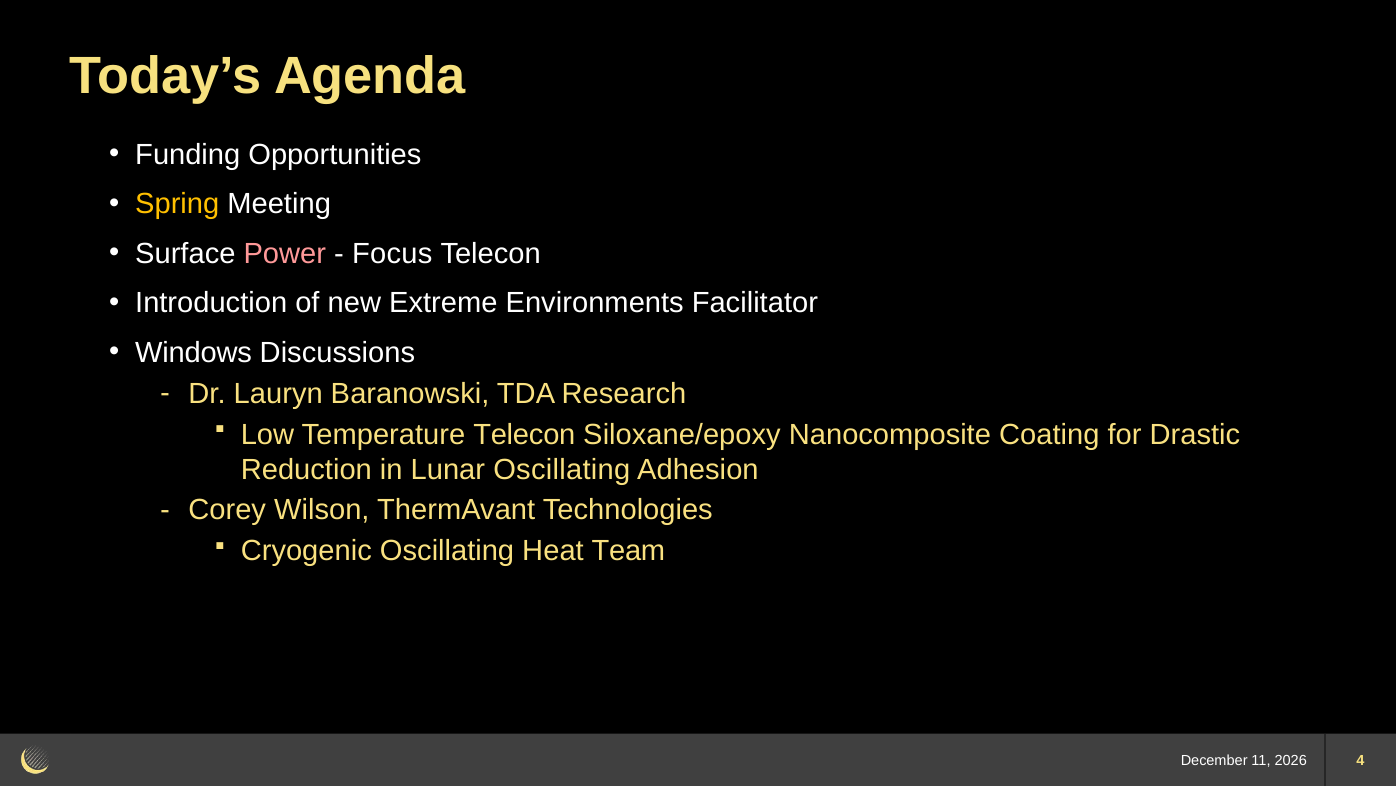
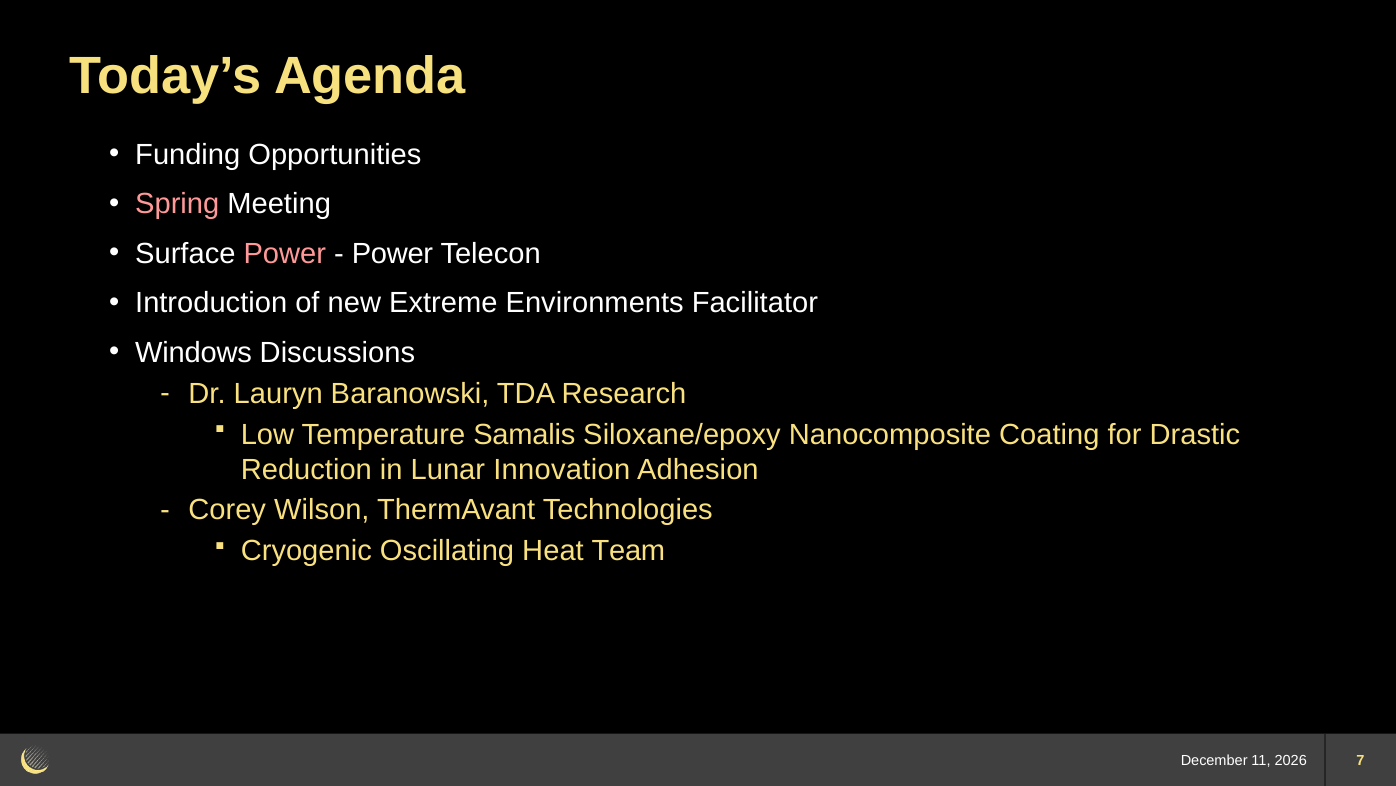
Spring colour: yellow -> pink
Focus at (392, 254): Focus -> Power
Temperature Telecon: Telecon -> Samalis
Lunar Oscillating: Oscillating -> Innovation
4: 4 -> 7
